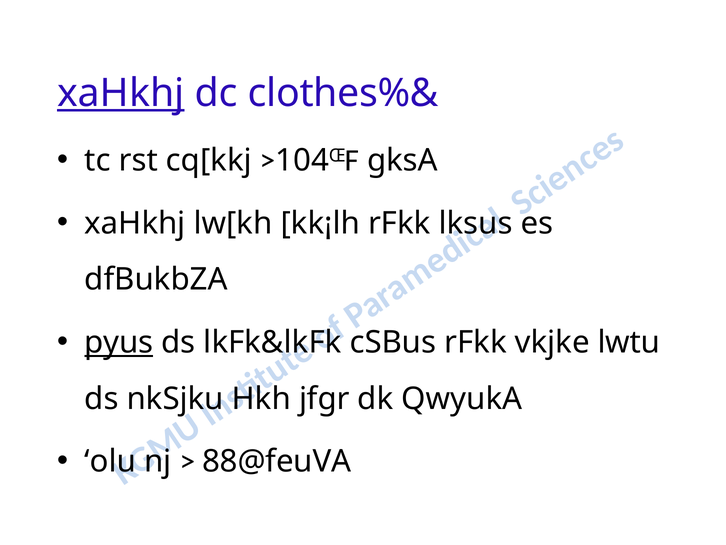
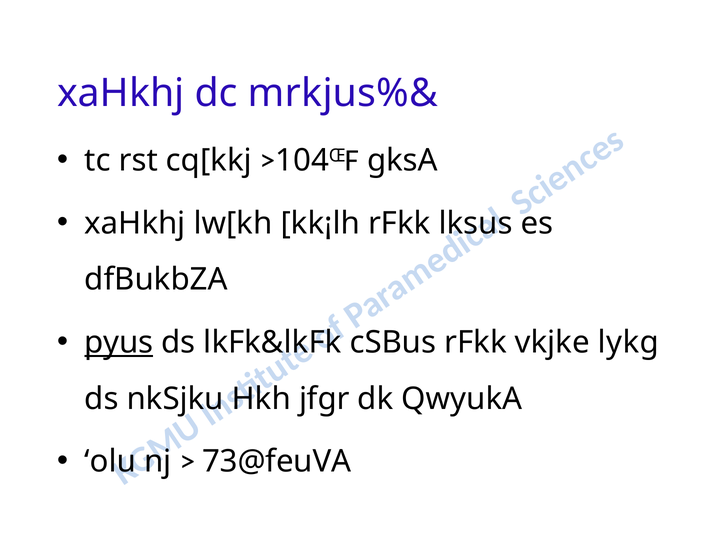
xaHkhj at (121, 93) underline: present -> none
clothes%&: clothes%& -> mrkjus%&
lwtu: lwtu -> lykg
88@feuVA: 88@feuVA -> 73@feuVA
